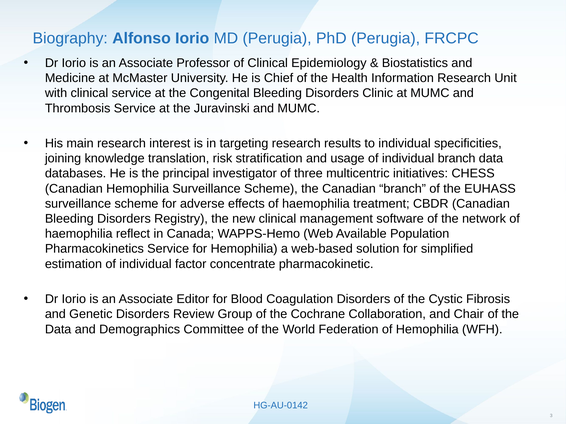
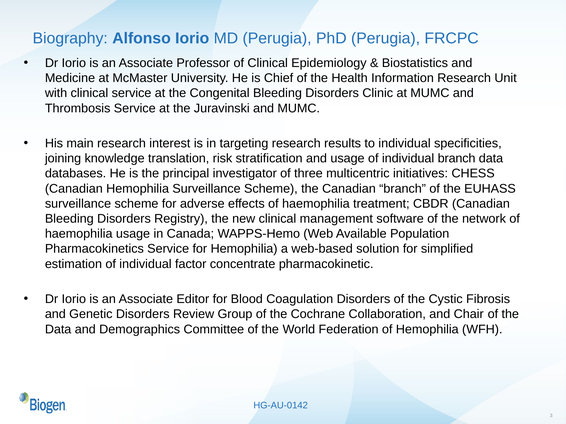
haemophilia reflect: reflect -> usage
